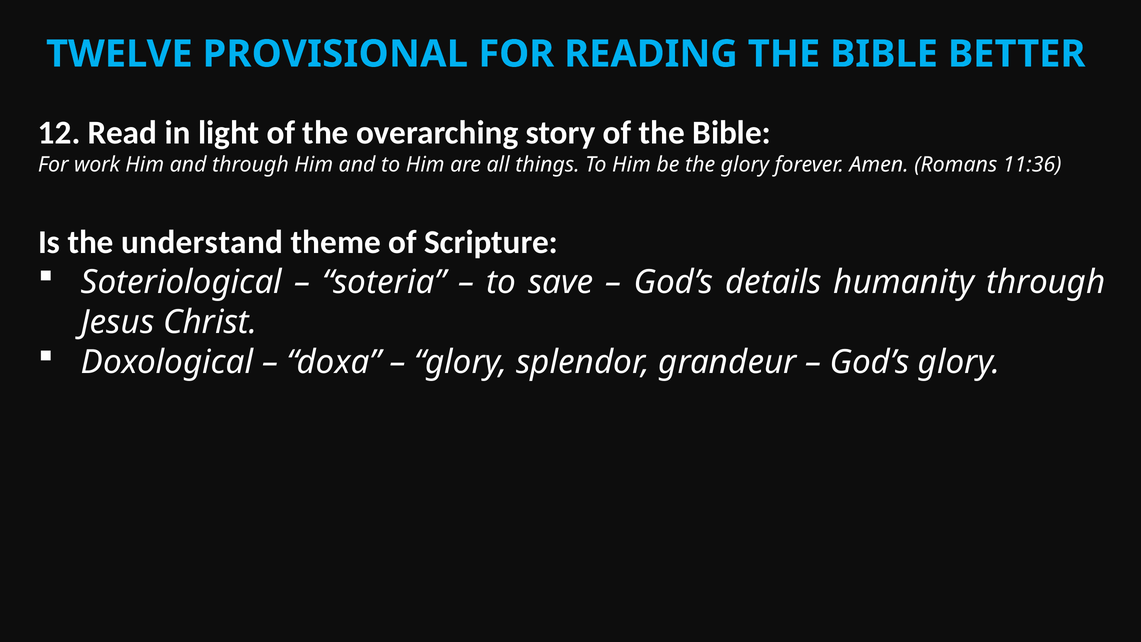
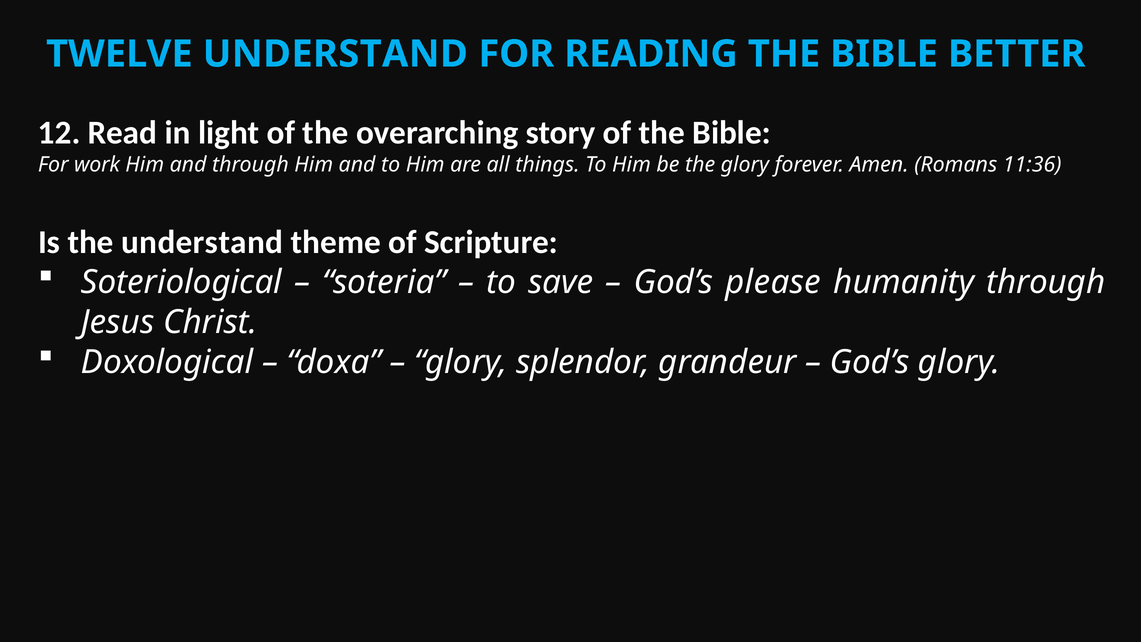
TWELVE PROVISIONAL: PROVISIONAL -> UNDERSTAND
details: details -> please
